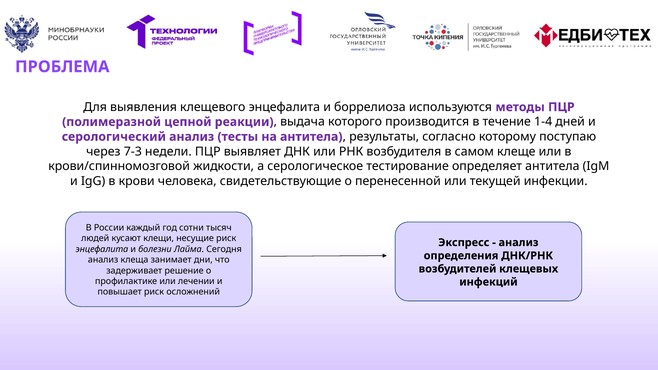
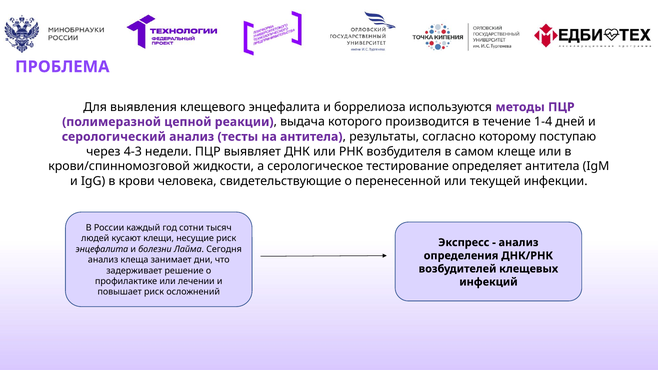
7-3: 7-3 -> 4-3
